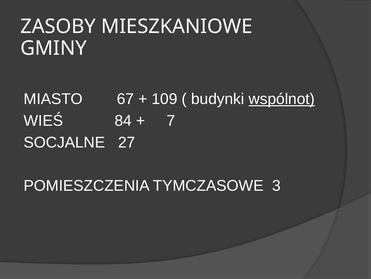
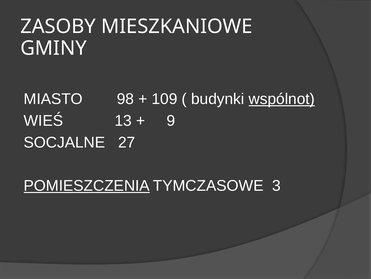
67: 67 -> 98
84: 84 -> 13
7: 7 -> 9
POMIESZCZENIA underline: none -> present
